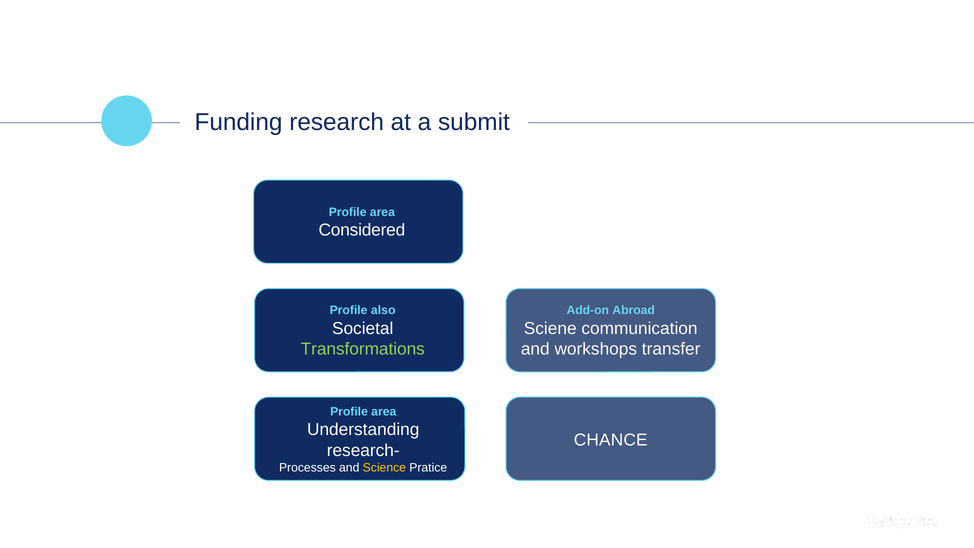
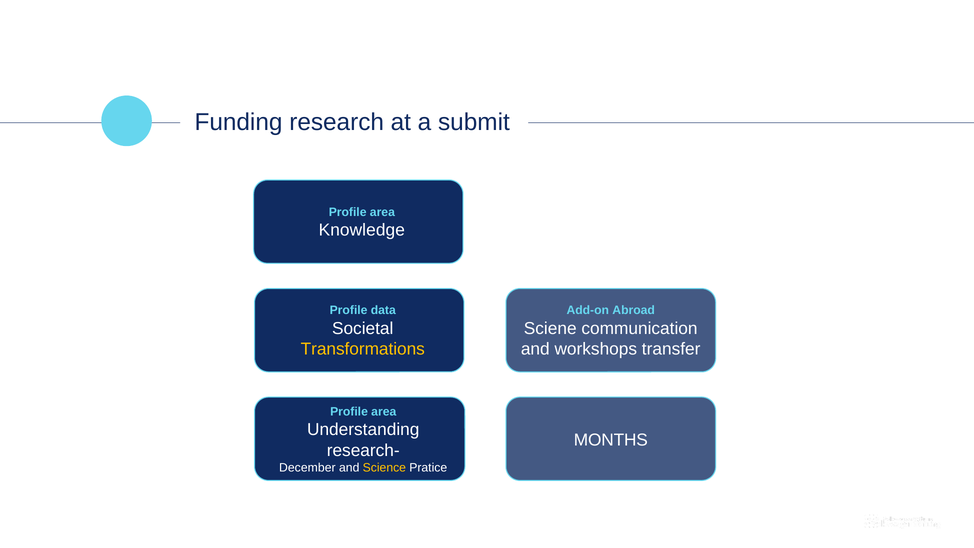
Considered: Considered -> Knowledge
also: also -> data
Transformations colour: light green -> yellow
CHANCE: CHANCE -> MONTHS
Processes: Processes -> December
